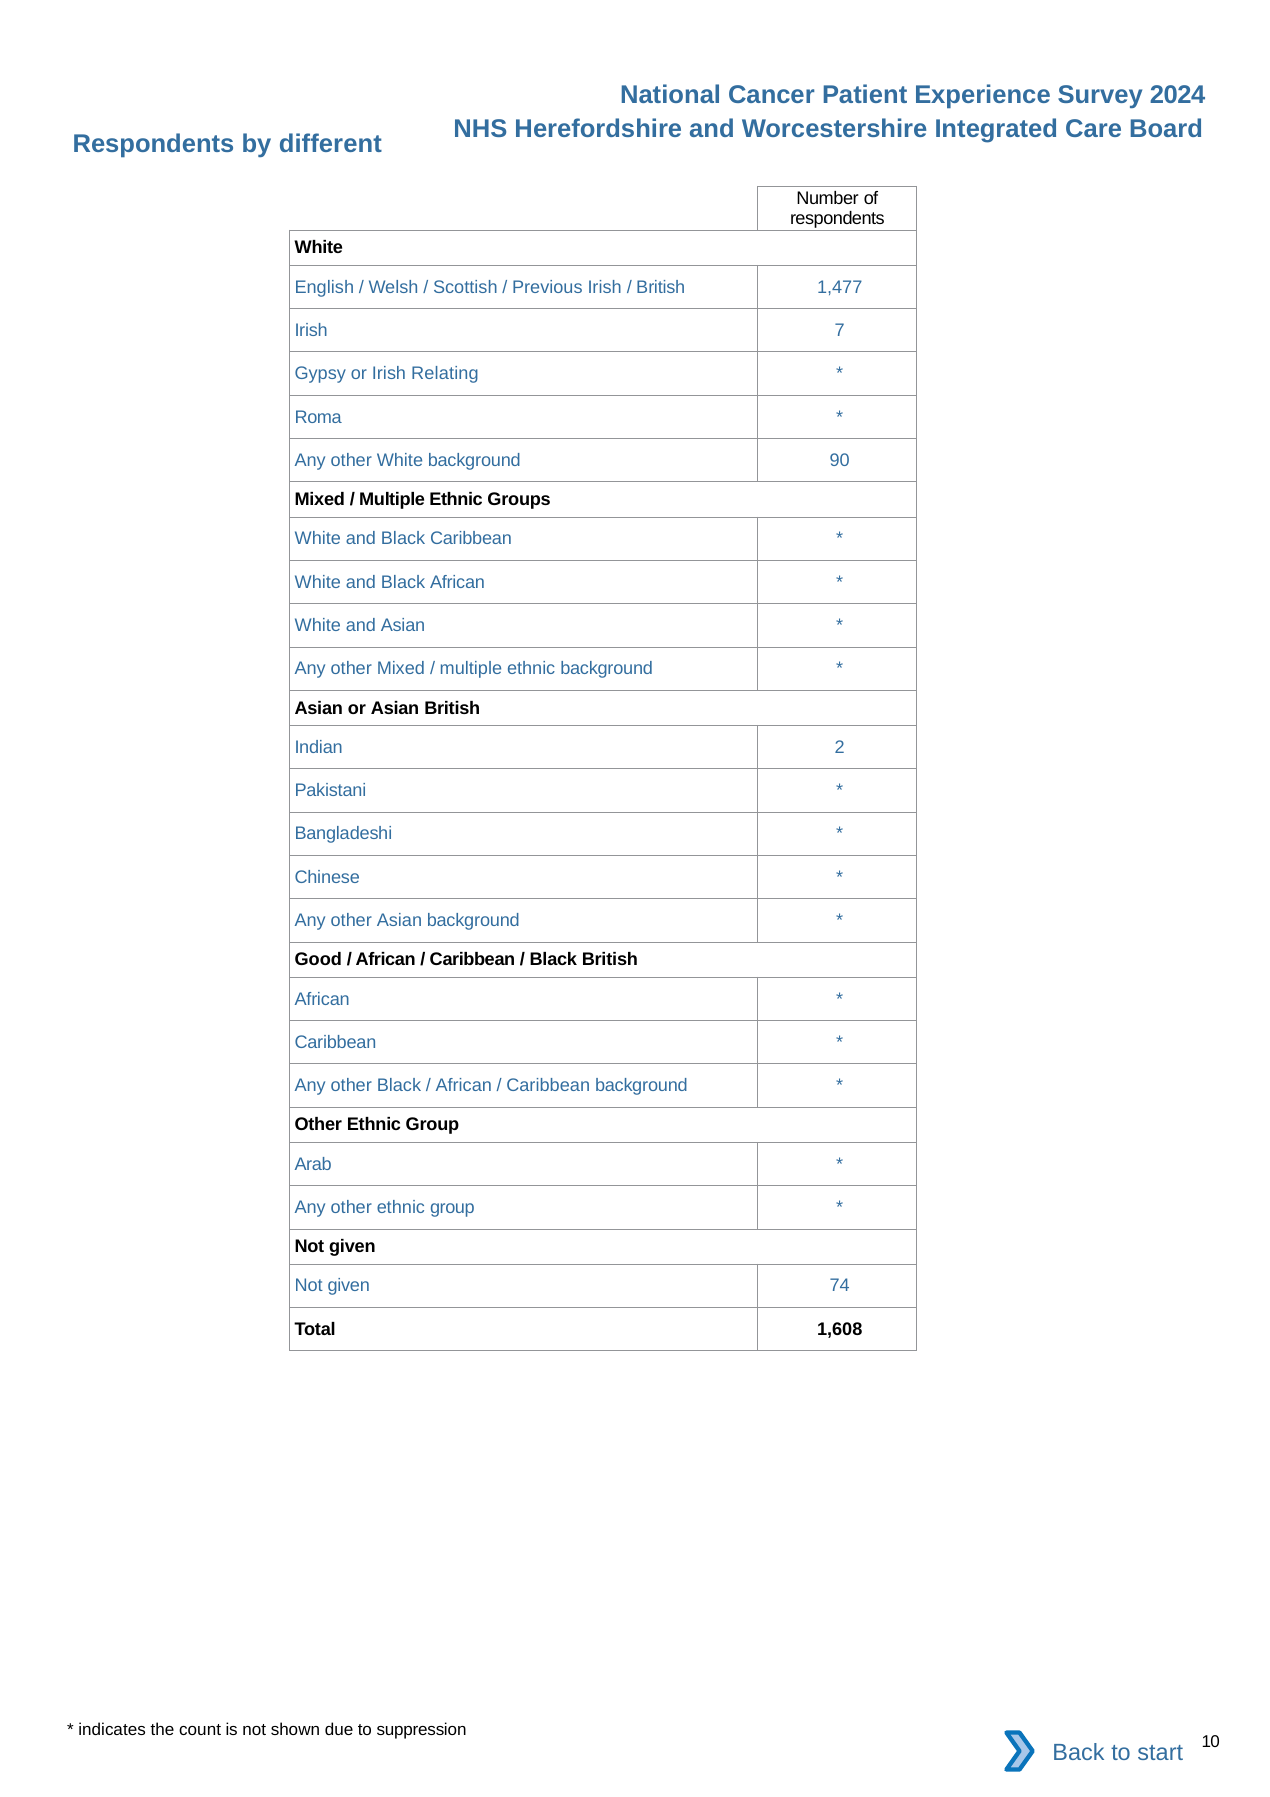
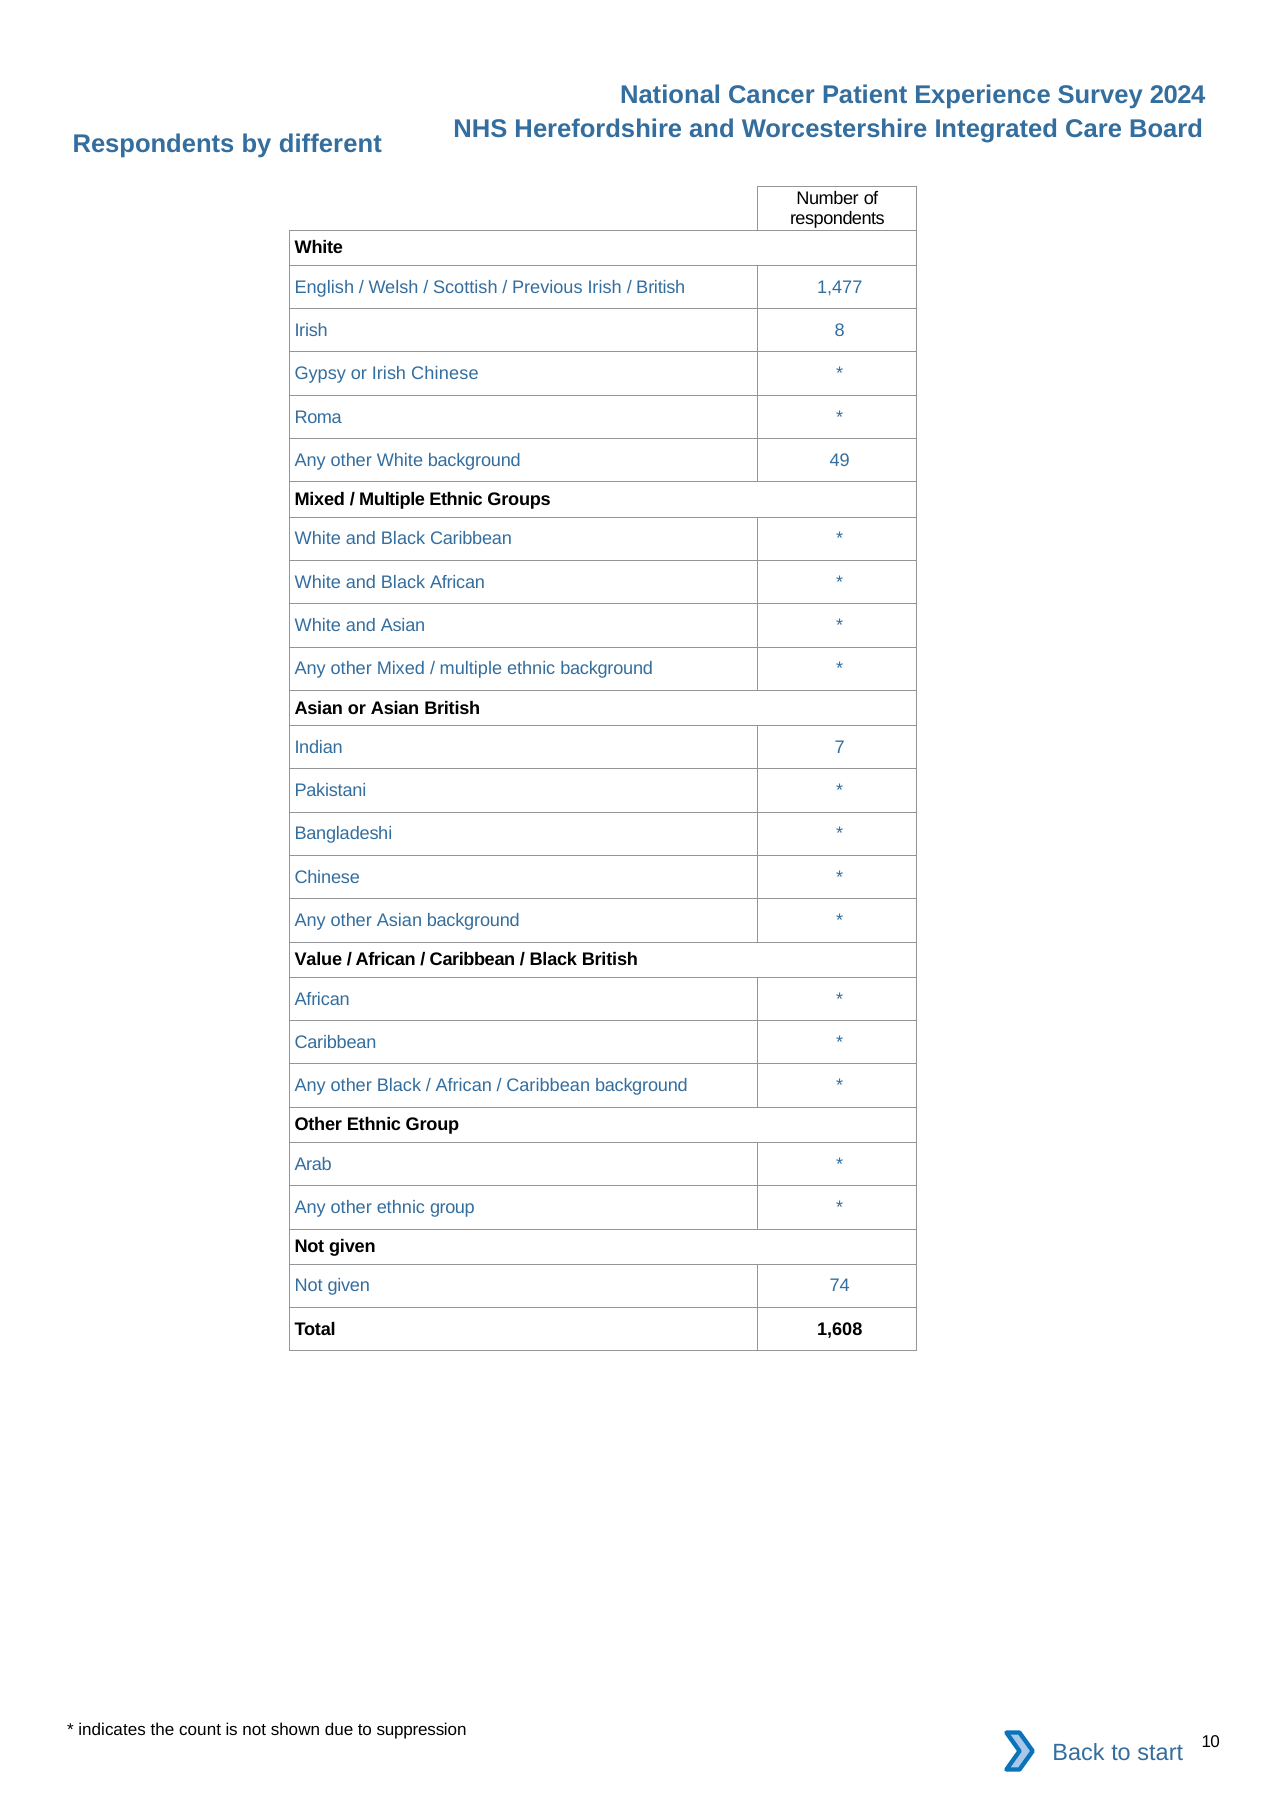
7: 7 -> 8
Irish Relating: Relating -> Chinese
90: 90 -> 49
2: 2 -> 7
Good: Good -> Value
